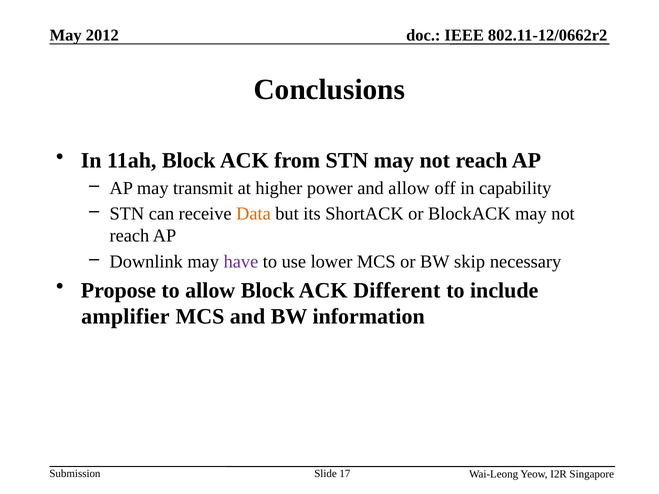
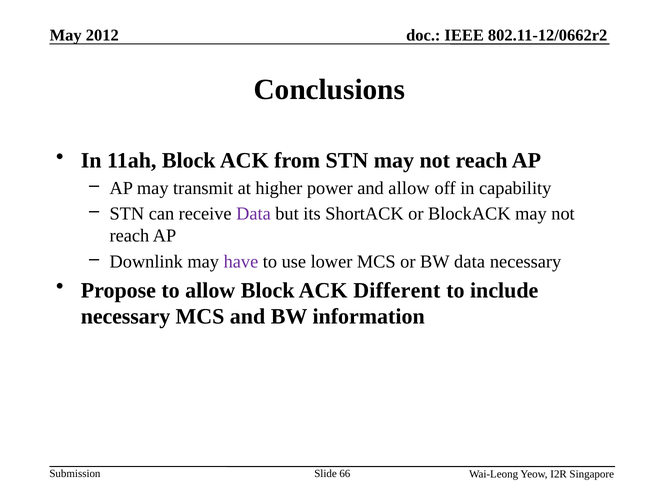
Data at (253, 214) colour: orange -> purple
BW skip: skip -> data
amplifier at (125, 317): amplifier -> necessary
17: 17 -> 66
